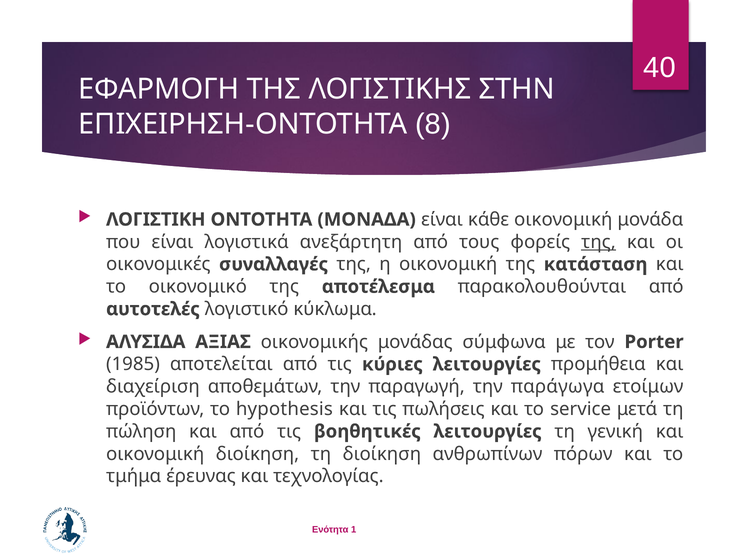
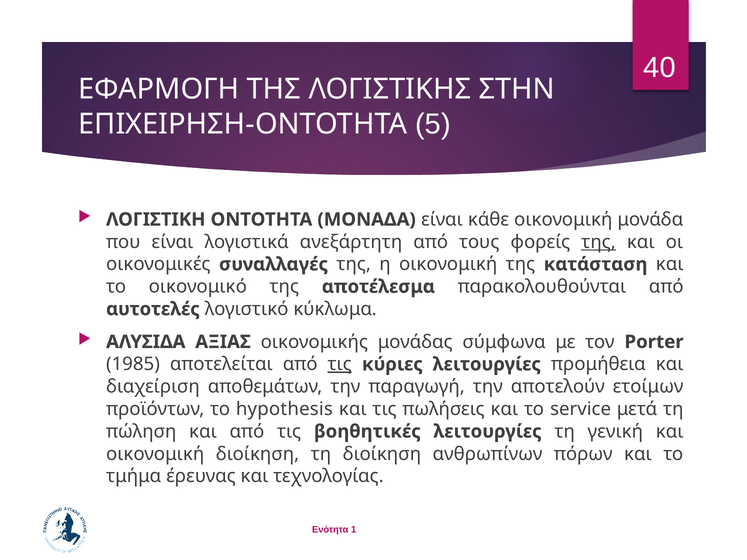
8: 8 -> 5
τις at (340, 364) underline: none -> present
παράγωγα: παράγωγα -> αποτελούν
